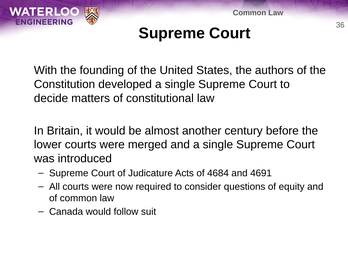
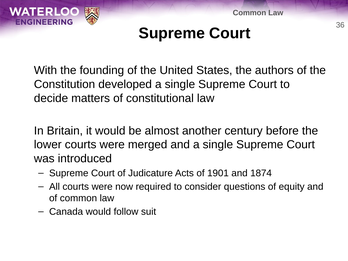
4684: 4684 -> 1901
4691: 4691 -> 1874
